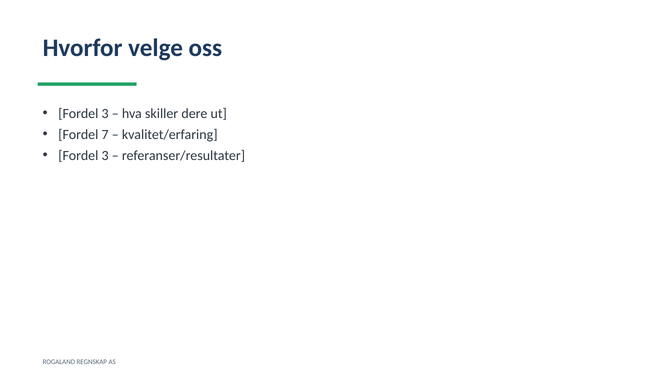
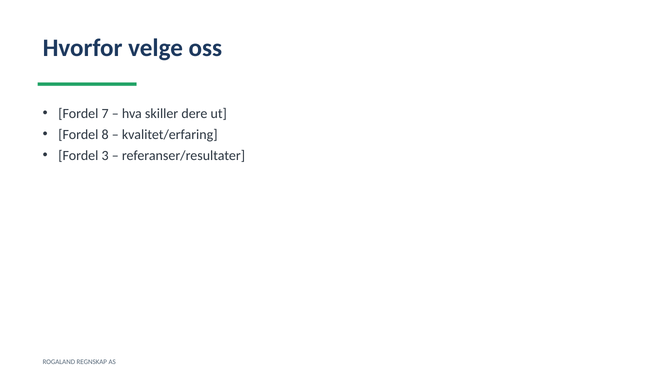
3 at (105, 113): 3 -> 7
7: 7 -> 8
